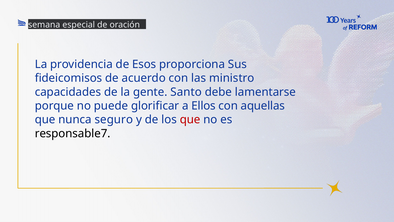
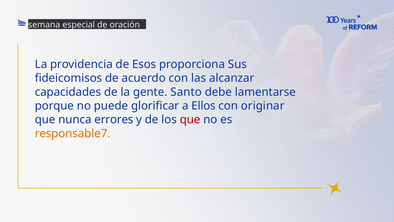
ministro: ministro -> alcanzar
aquellas: aquellas -> originar
seguro: seguro -> errores
responsable7 colour: black -> orange
